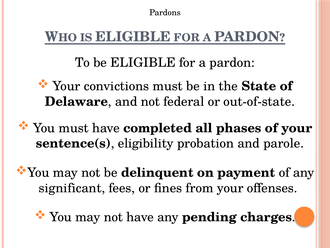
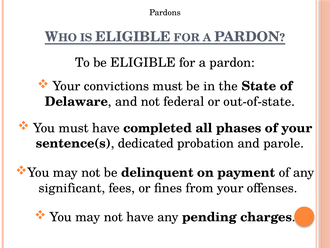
eligibility: eligibility -> dedicated
